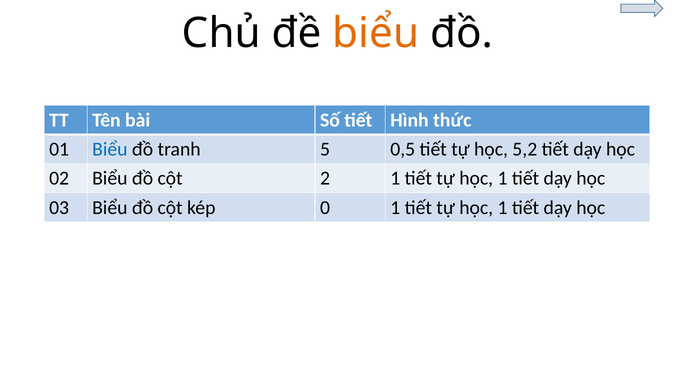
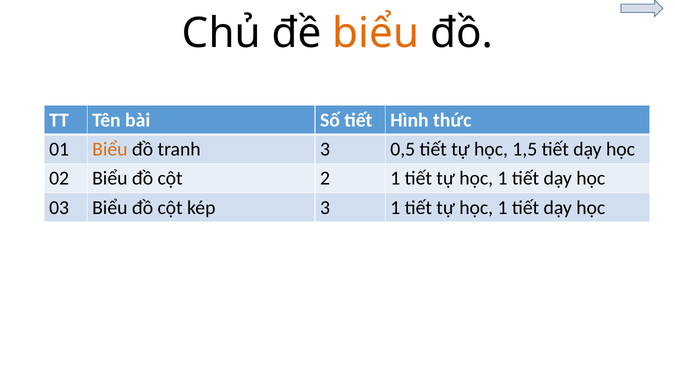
Biểu at (110, 149) colour: blue -> orange
tranh 5: 5 -> 3
5,2: 5,2 -> 1,5
kép 0: 0 -> 3
